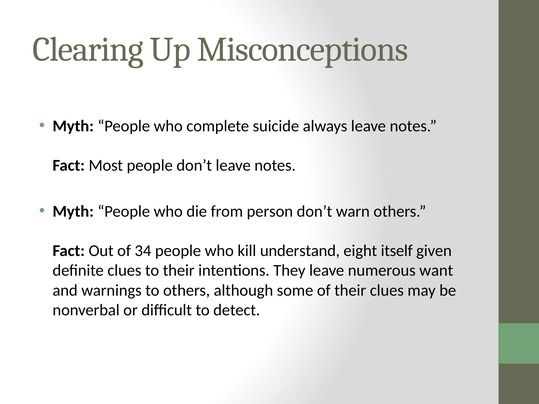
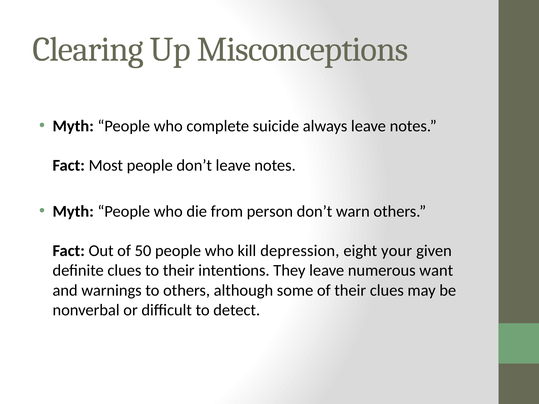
34: 34 -> 50
understand: understand -> depression
itself: itself -> your
